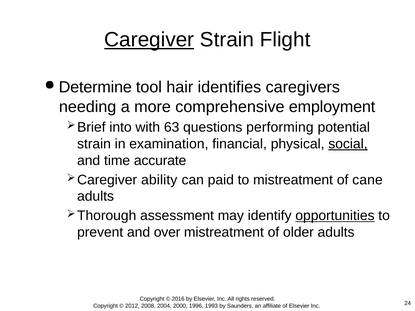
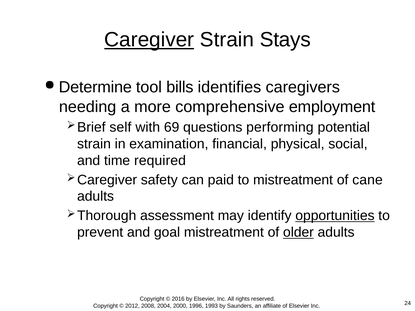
Flight: Flight -> Stays
hair: hair -> bills
into: into -> self
63: 63 -> 69
social underline: present -> none
accurate: accurate -> required
ability: ability -> safety
over: over -> goal
older underline: none -> present
